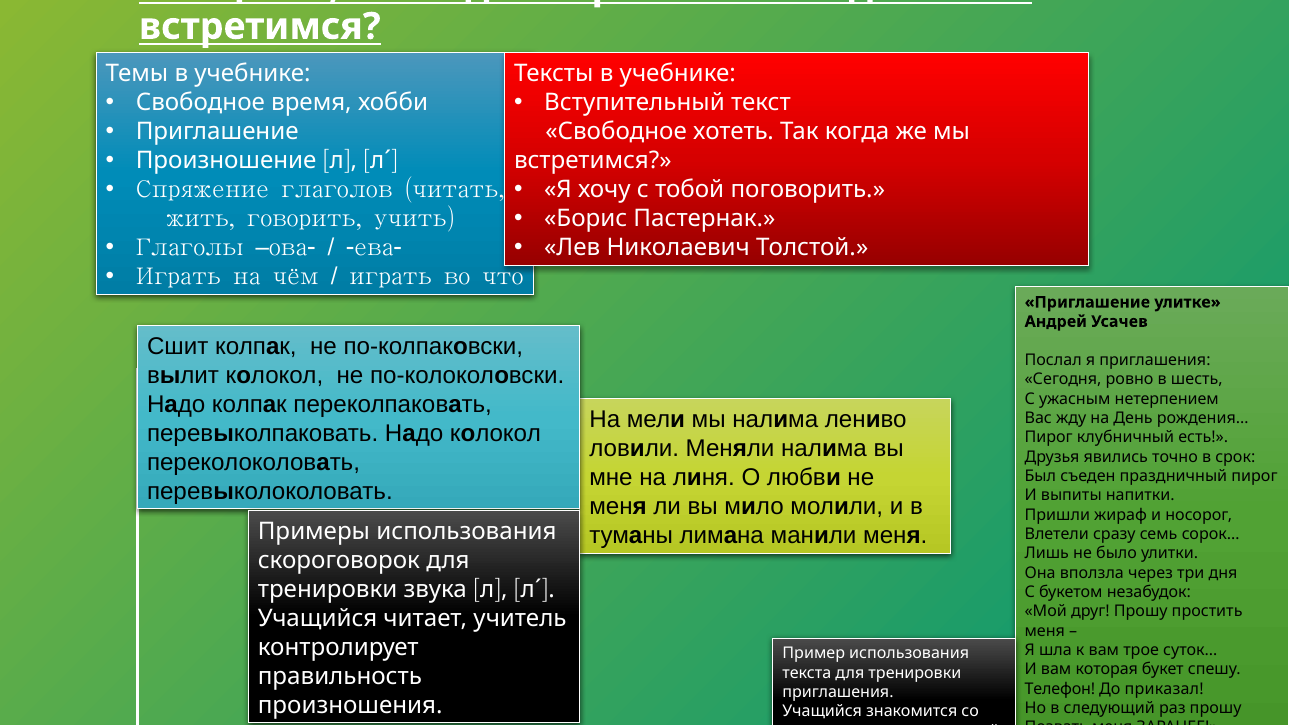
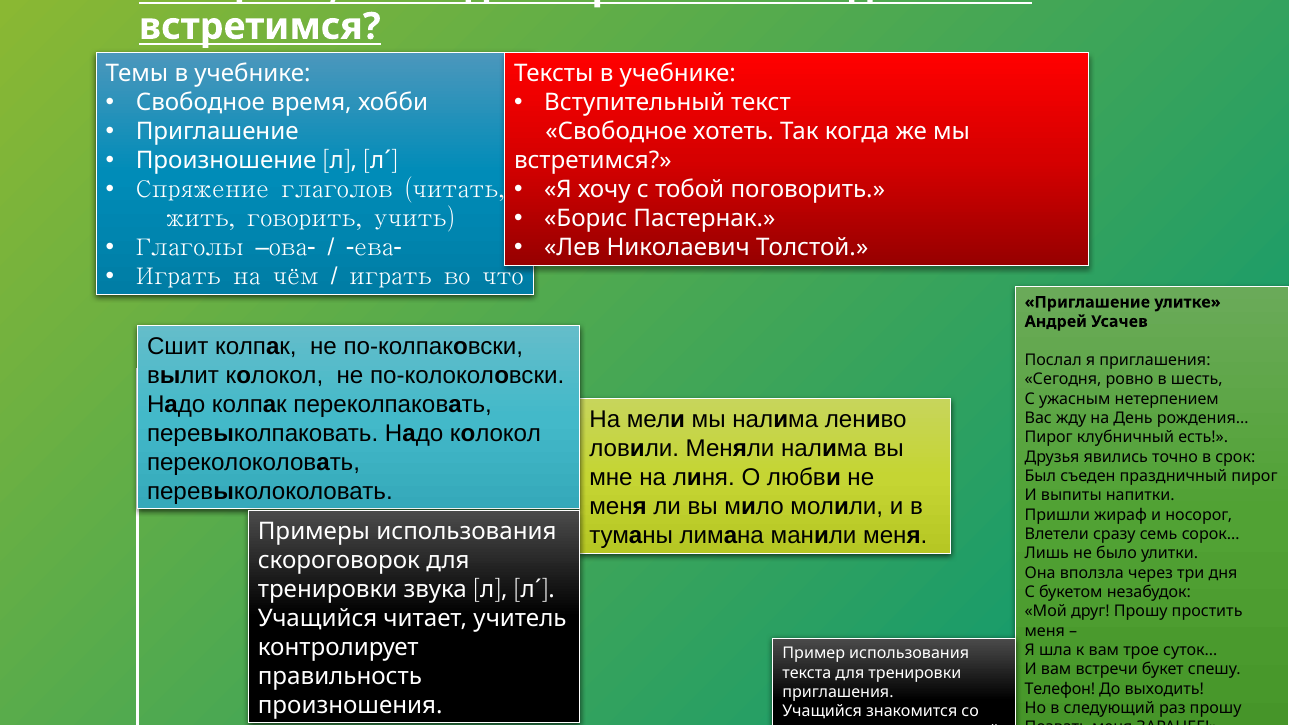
которая: которая -> встречи
приказал: приказал -> выходить
